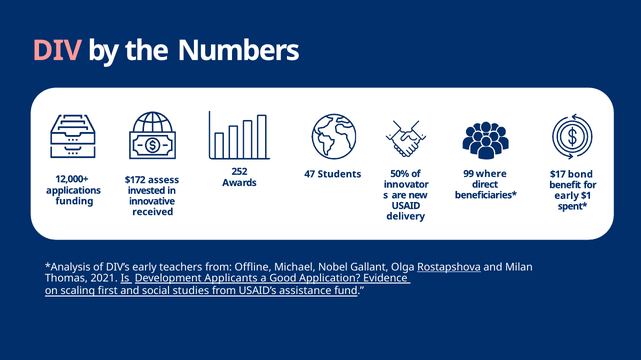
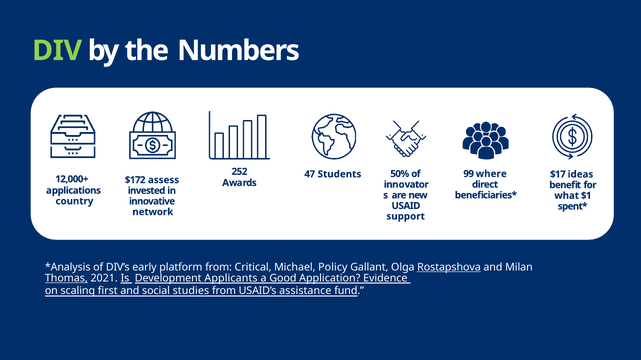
DIV colour: pink -> light green
bond: bond -> ideas
early at (567, 196): early -> what
funding: funding -> country
received: received -> network
delivery: delivery -> support
teachers: teachers -> platform
Offline: Offline -> Critical
Nobel: Nobel -> Policy
Thomas underline: none -> present
